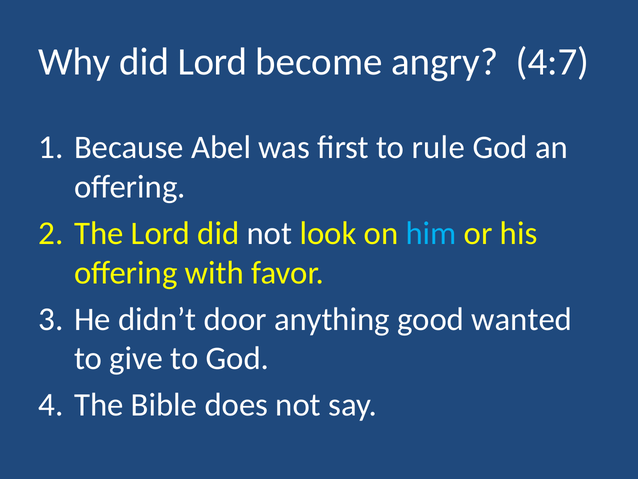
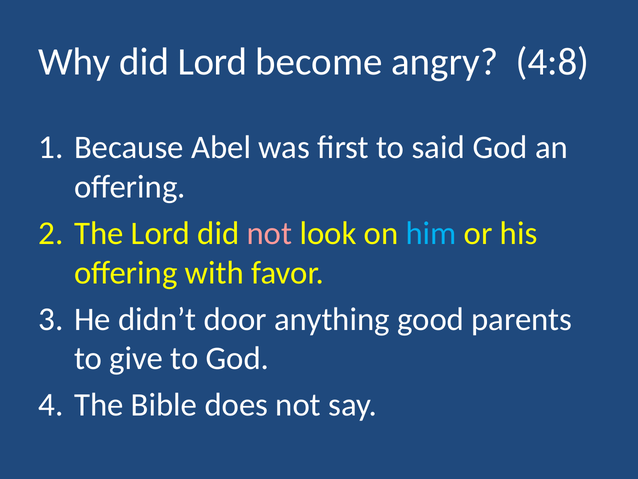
4:7: 4:7 -> 4:8
rule: rule -> said
not at (269, 233) colour: white -> pink
wanted: wanted -> parents
